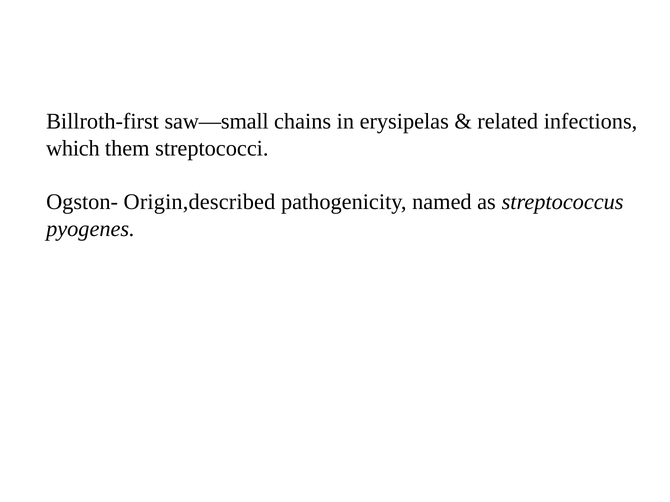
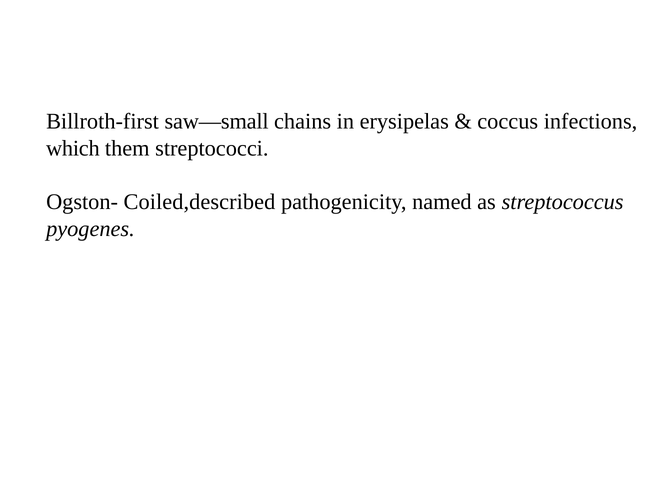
related: related -> coccus
Origin,described: Origin,described -> Coiled,described
